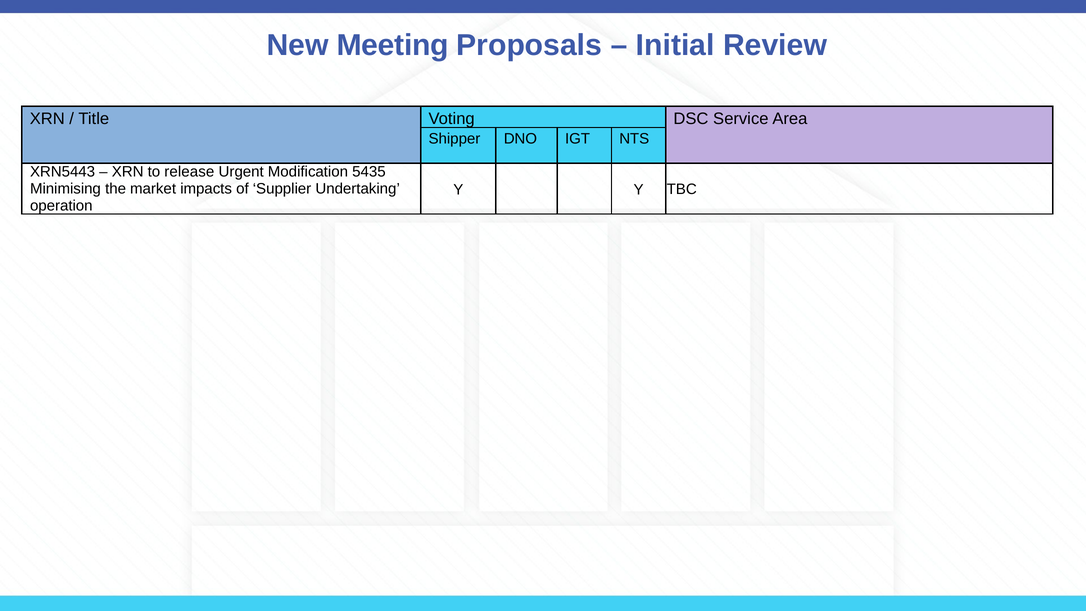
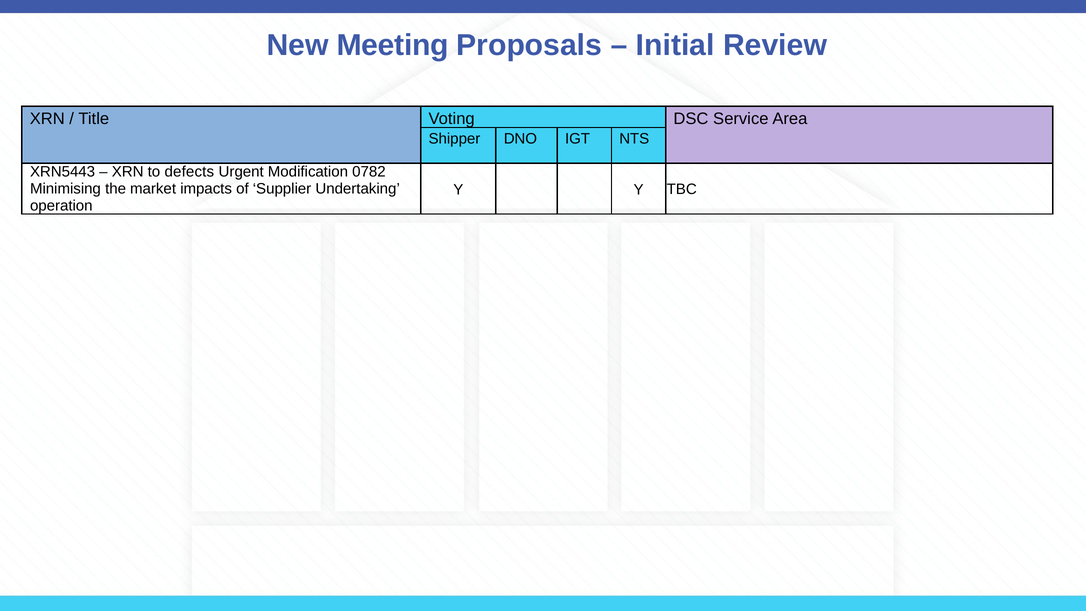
release: release -> defects
5435: 5435 -> 0782
